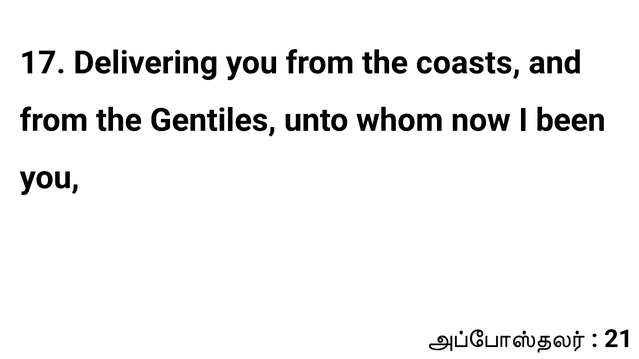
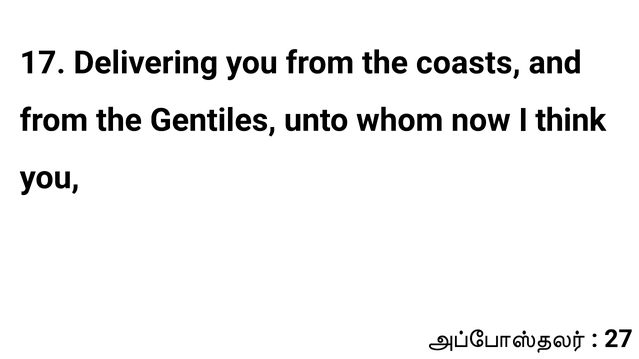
been: been -> think
21: 21 -> 27
